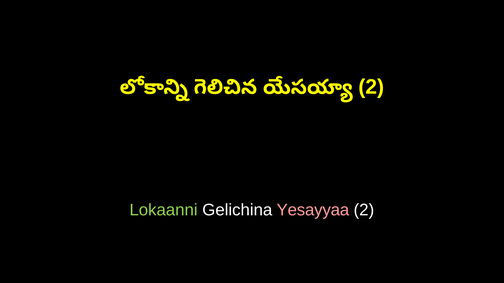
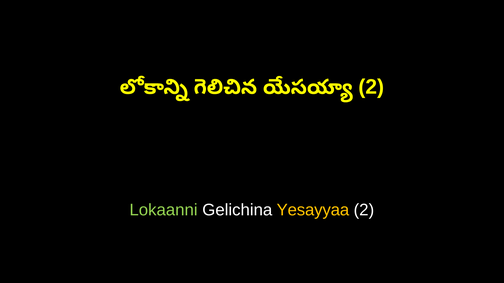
Yesayyaa colour: pink -> yellow
